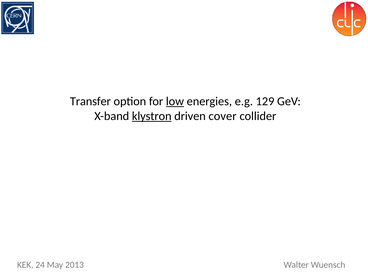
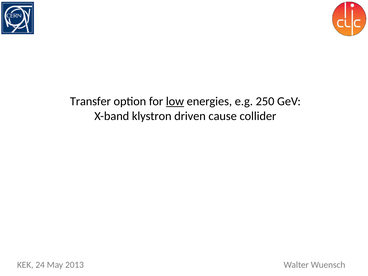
129: 129 -> 250
klystron underline: present -> none
cover: cover -> cause
